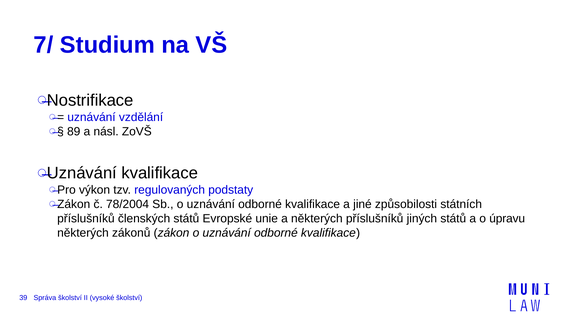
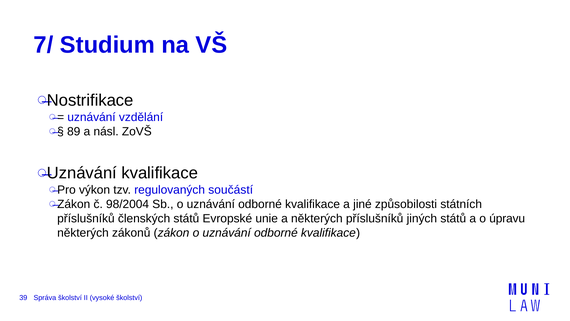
podstaty: podstaty -> součástí
78/2004: 78/2004 -> 98/2004
